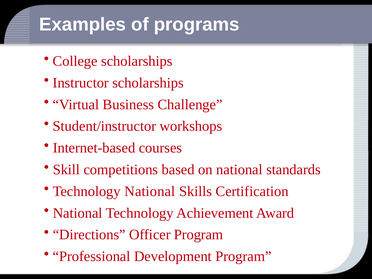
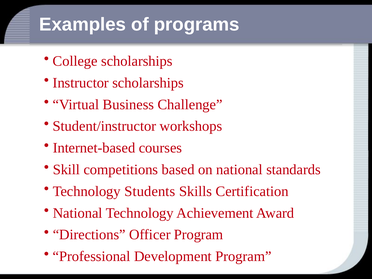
Technology National: National -> Students
